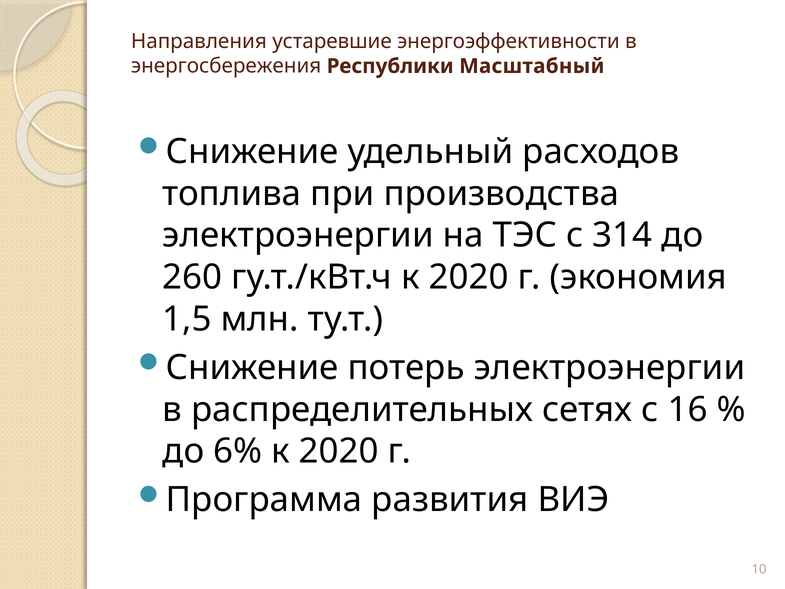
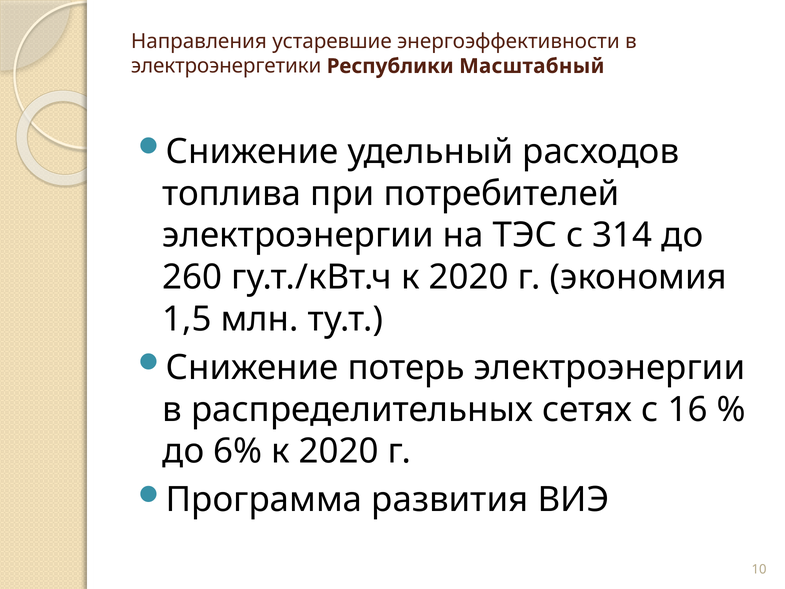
энергосбережения: энергосбережения -> электроэнергетики
производства: производства -> потребителей
